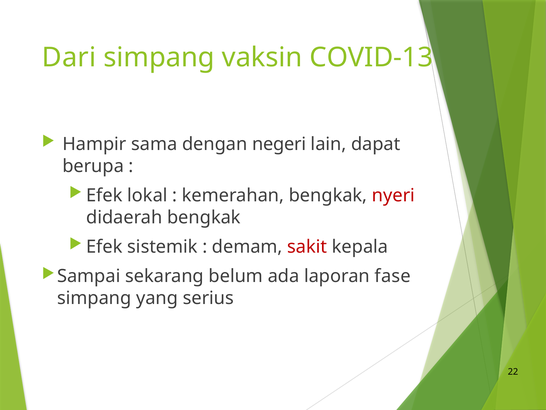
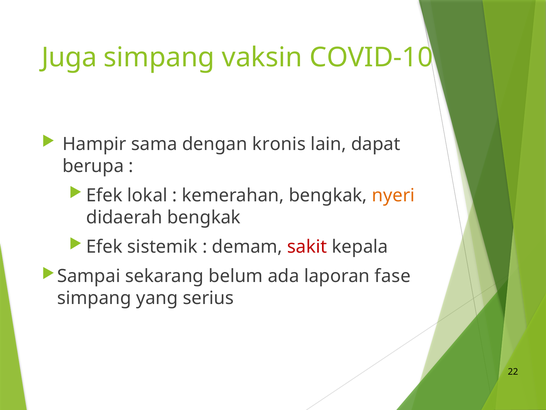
Dari: Dari -> Juga
COVID-13: COVID-13 -> COVID-10
negeri: negeri -> kronis
nyeri colour: red -> orange
